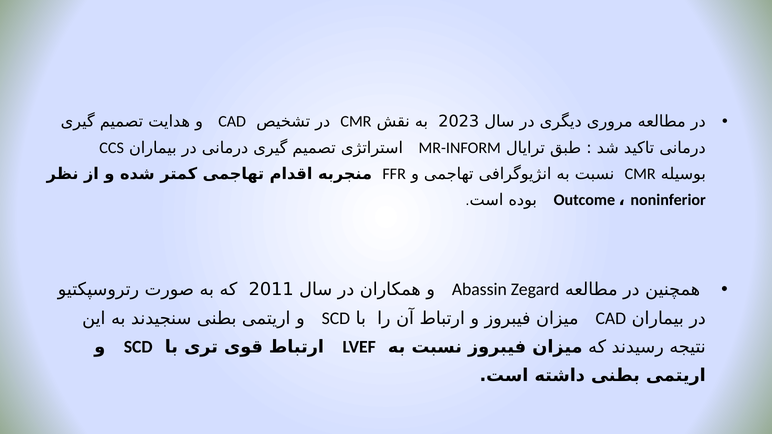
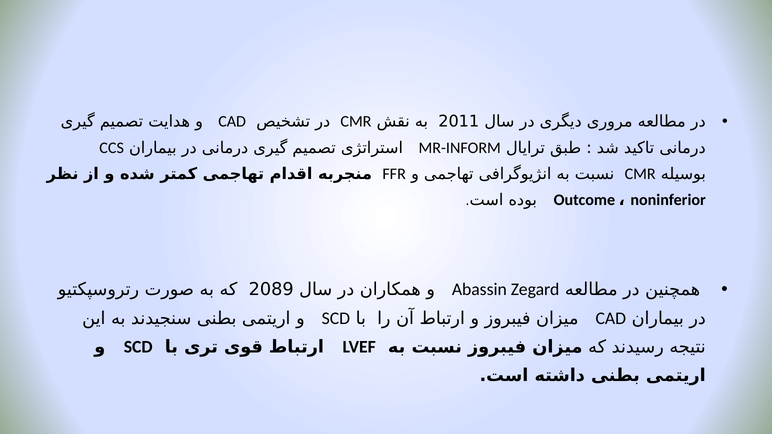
2023: 2023 -> 2011
2011: 2011 -> 2089
